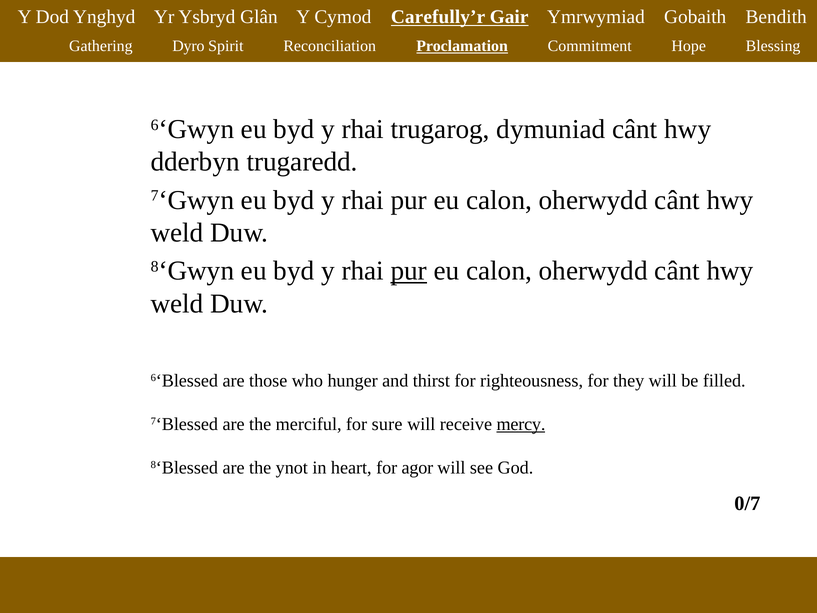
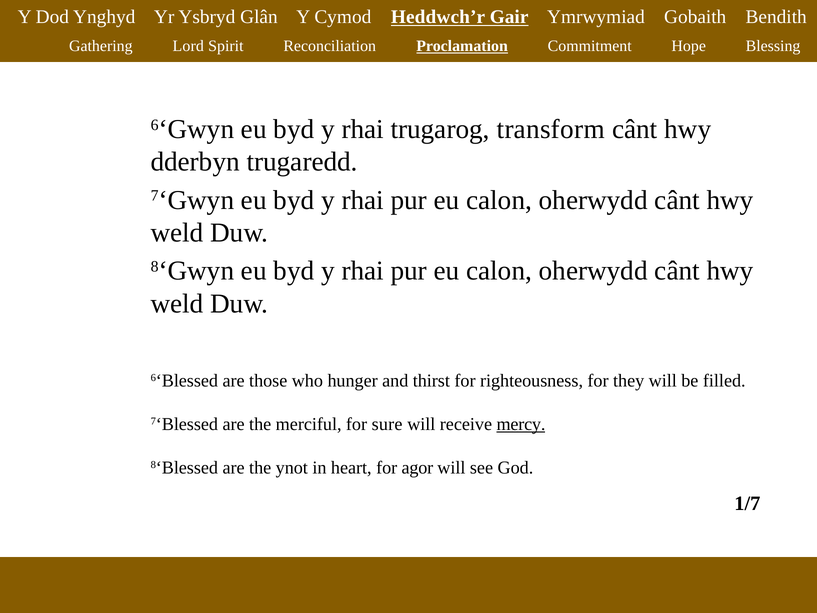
Carefully’r: Carefully’r -> Heddwch’r
Dyro: Dyro -> Lord
dymuniad: dymuniad -> transform
pur at (409, 271) underline: present -> none
0/7: 0/7 -> 1/7
